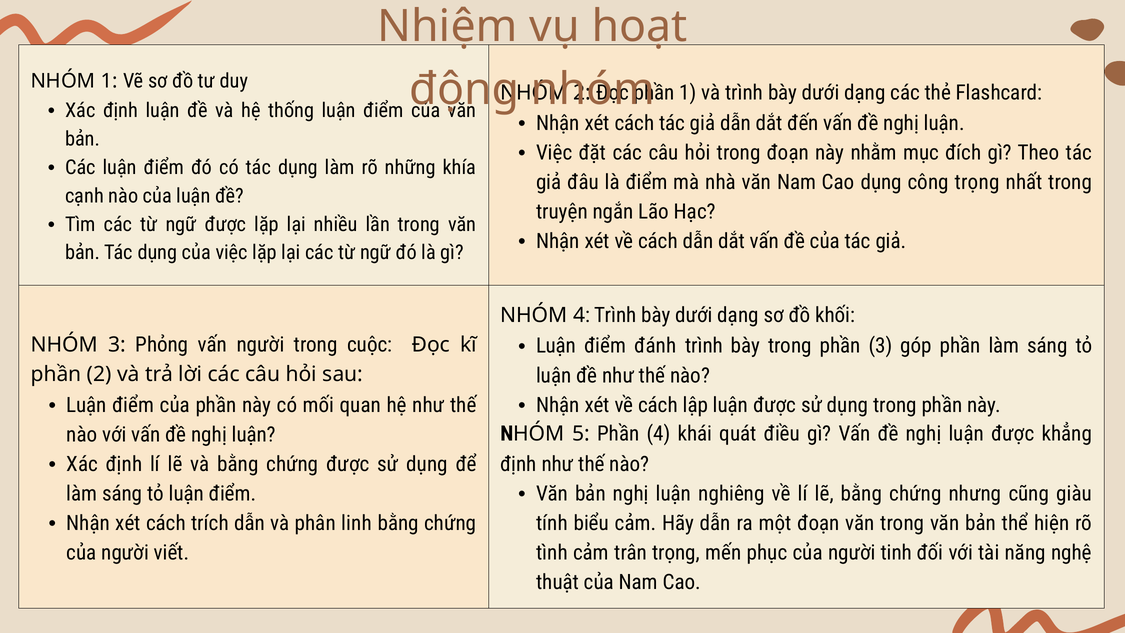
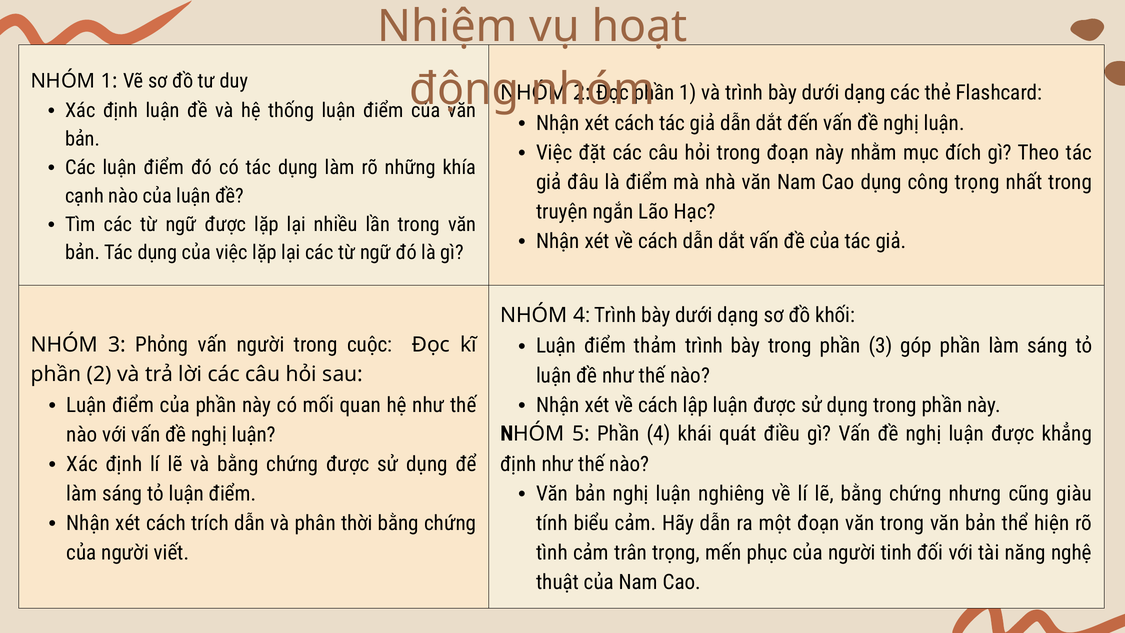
đánh: đánh -> thảm
linh: linh -> thời
